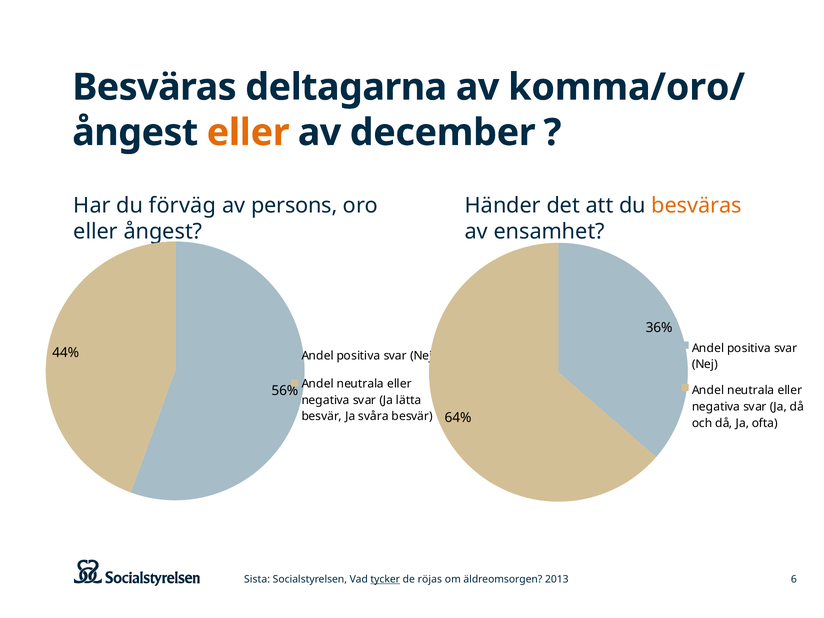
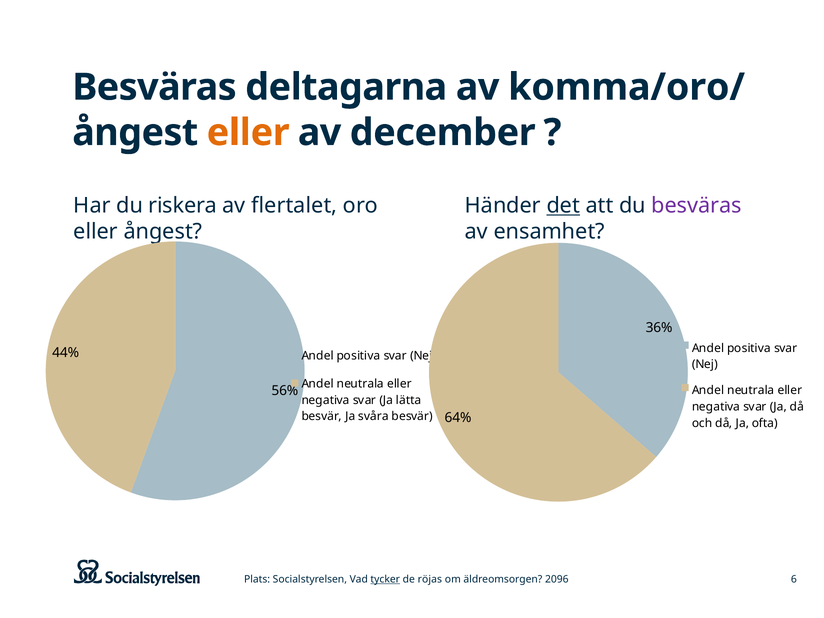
förväg: förväg -> riskera
persons: persons -> flertalet
det underline: none -> present
besväras at (697, 206) colour: orange -> purple
Sista: Sista -> Plats
2013: 2013 -> 2096
